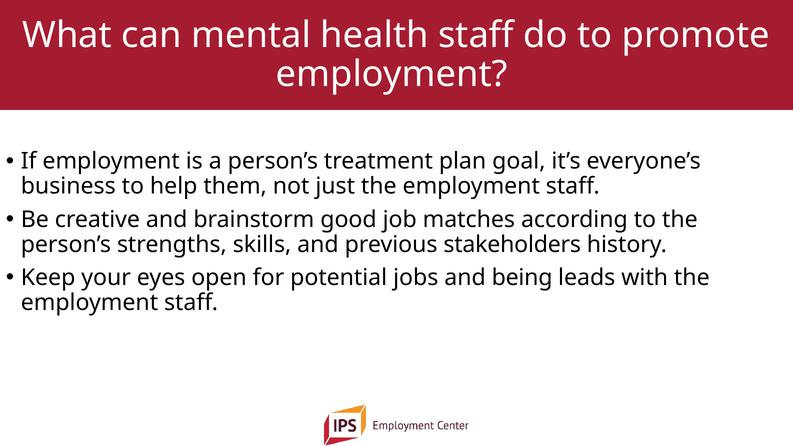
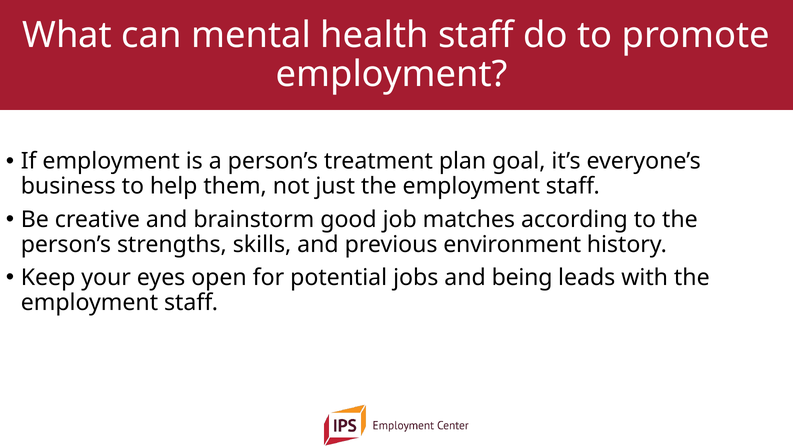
stakeholders: stakeholders -> environment
